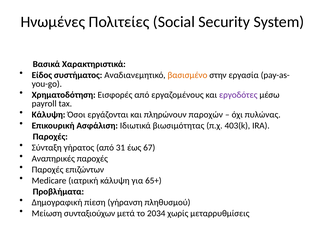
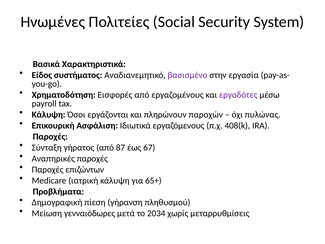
βασισμένο colour: orange -> purple
βιωσιμότητας: βιωσιμότητας -> εργαζόμενους
403(k: 403(k -> 408(k
31: 31 -> 87
συνταξιούχων: συνταξιούχων -> γενναιόδωρες
